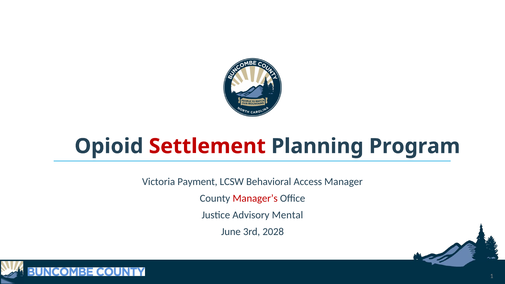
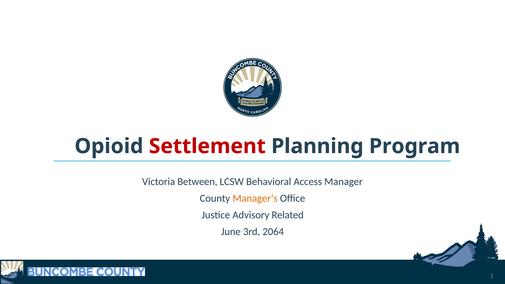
Payment: Payment -> Between
Manager’s colour: red -> orange
Mental: Mental -> Related
2028: 2028 -> 2064
